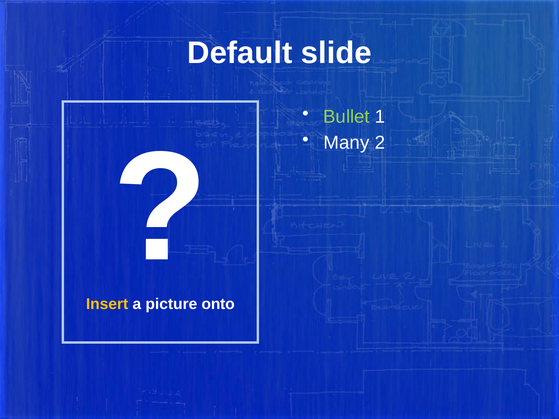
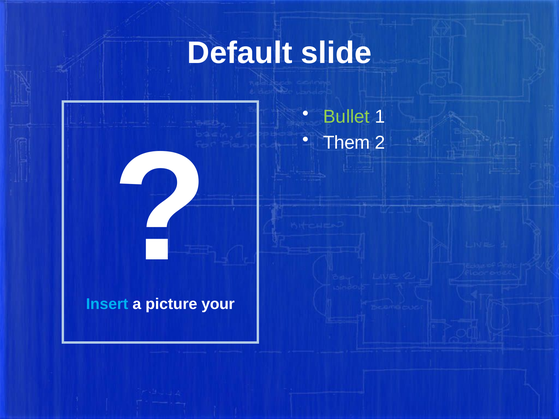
Many: Many -> Them
Insert colour: yellow -> light blue
onto: onto -> your
